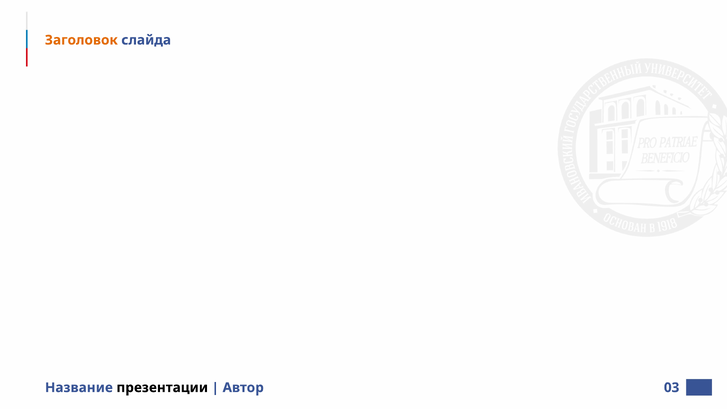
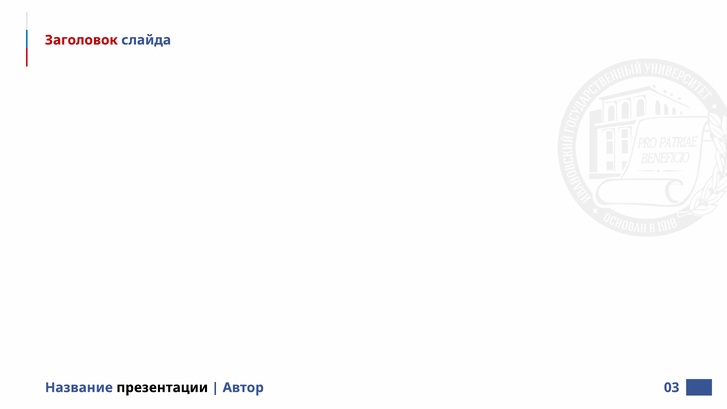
Заголовок colour: orange -> red
